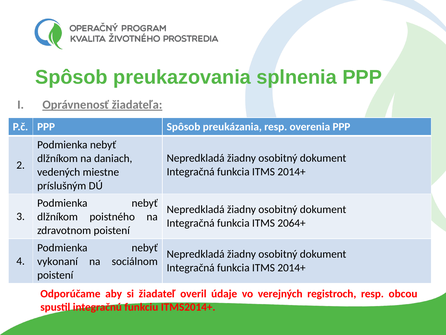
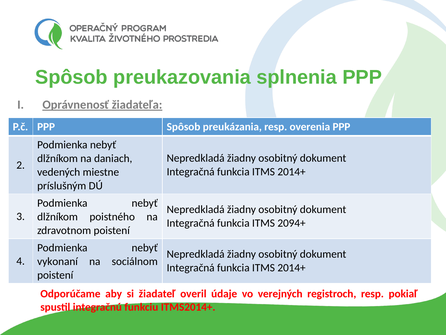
2064+: 2064+ -> 2094+
obcou: obcou -> pokiaľ
